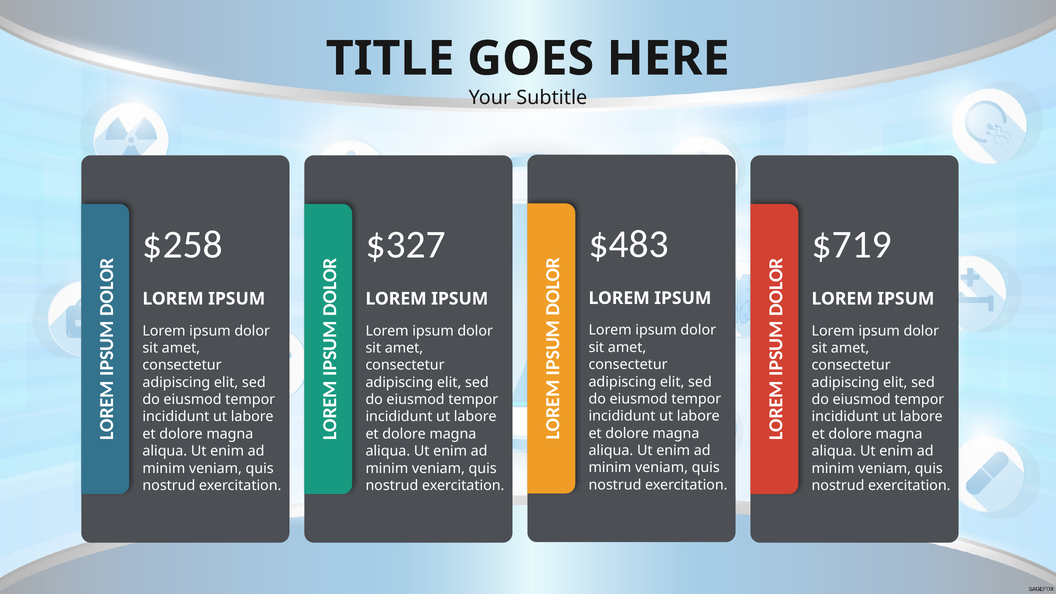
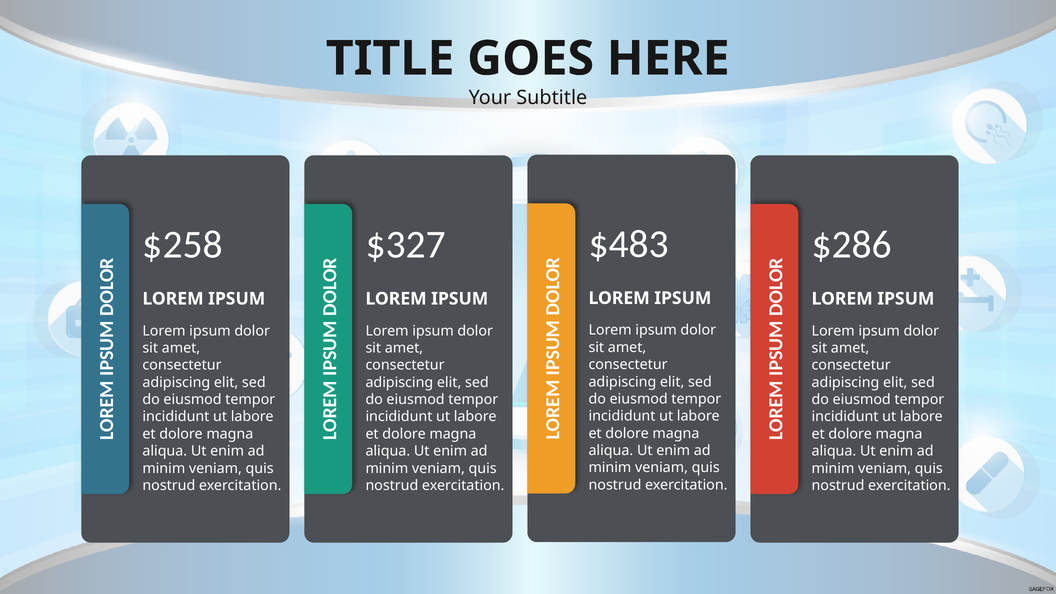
$719: $719 -> $286
